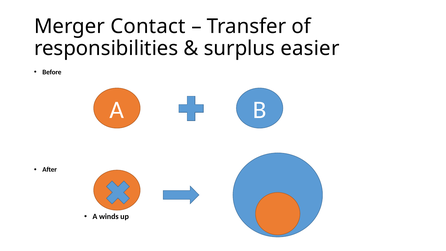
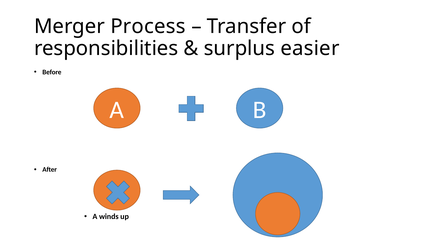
Contact: Contact -> Process
